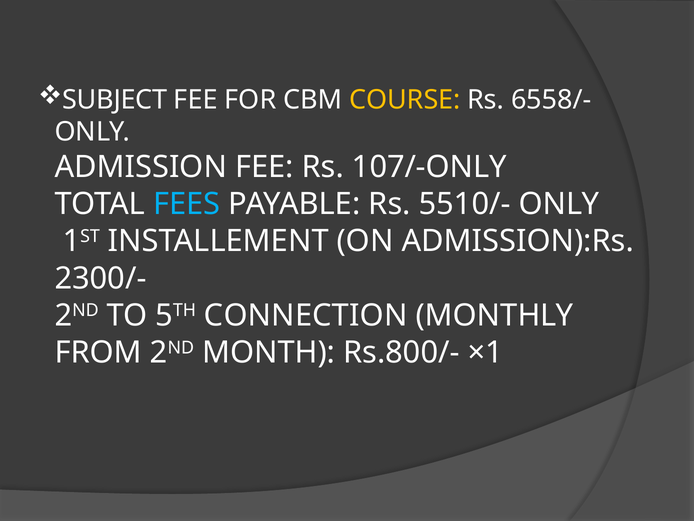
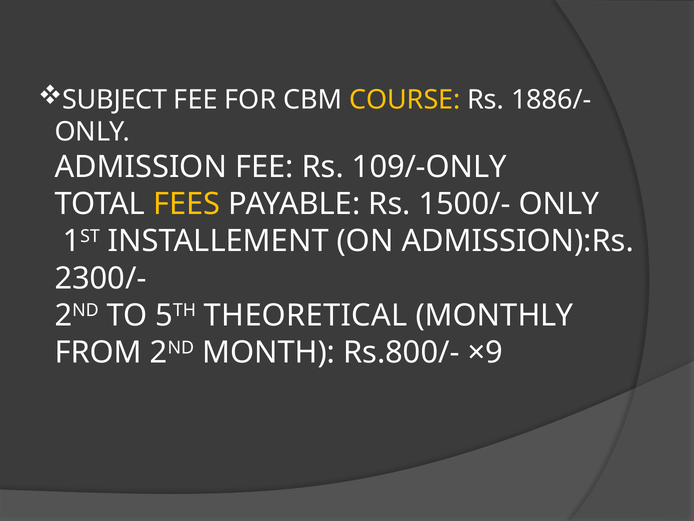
6558/-: 6558/- -> 1886/-
107/-ONLY: 107/-ONLY -> 109/-ONLY
FEES colour: light blue -> yellow
5510/-: 5510/- -> 1500/-
CONNECTION: CONNECTION -> THEORETICAL
×1: ×1 -> ×9
